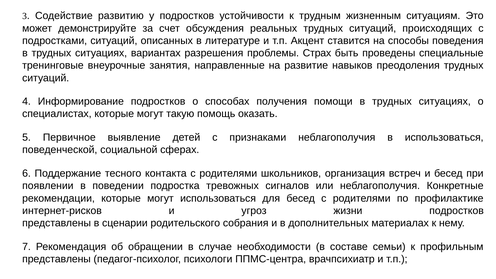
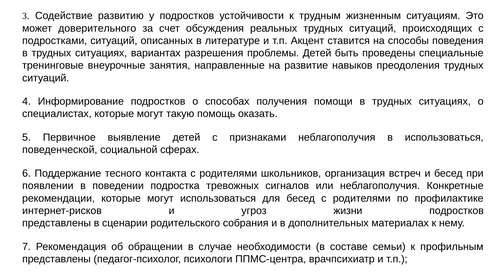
демонстрируйте: демонстрируйте -> доверительного
проблемы Страх: Страх -> Детей
